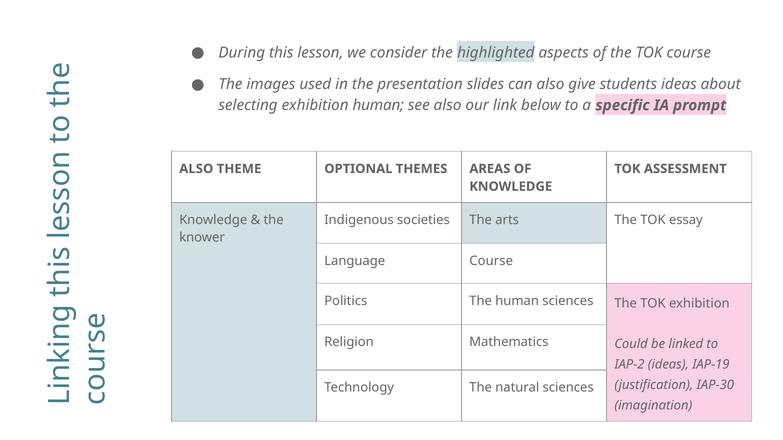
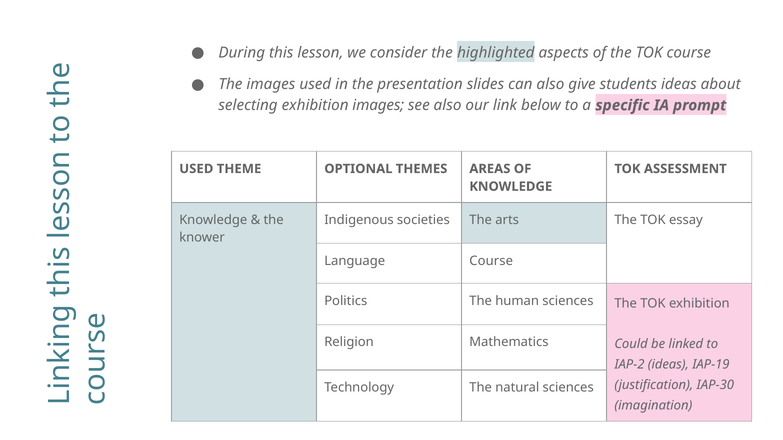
exhibition human: human -> images
ALSO at (196, 169): ALSO -> USED
